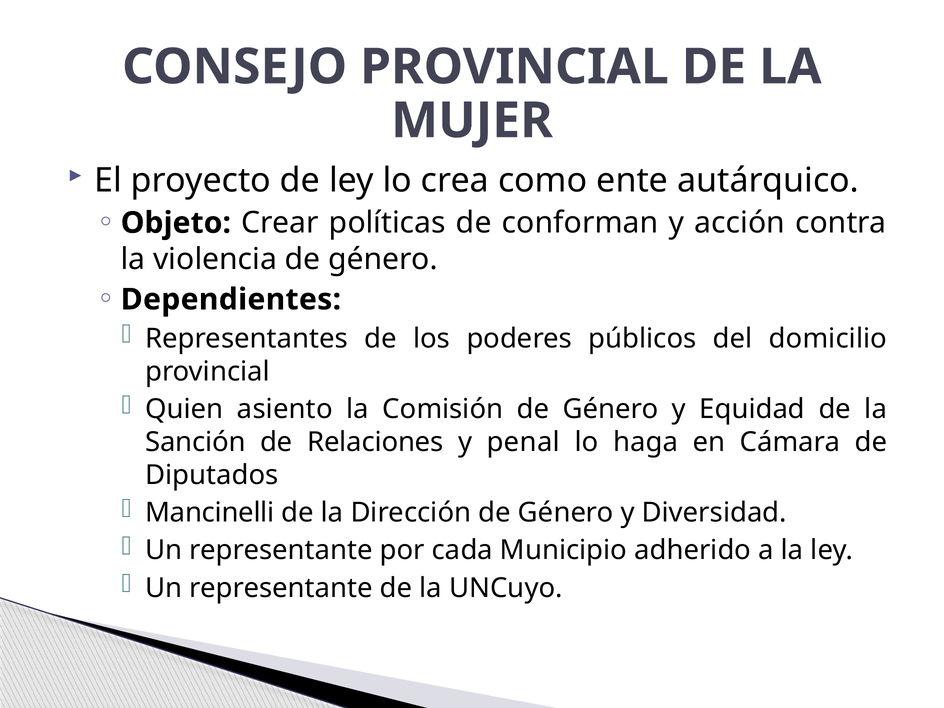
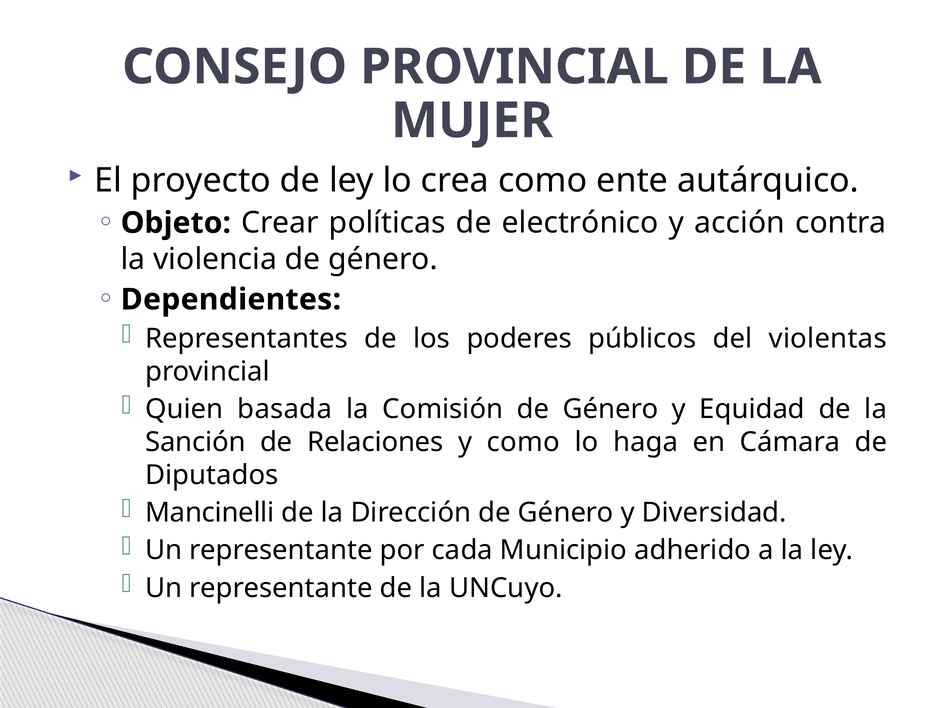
conforman: conforman -> electrónico
domicilio: domicilio -> violentas
asiento: asiento -> basada
y penal: penal -> como
